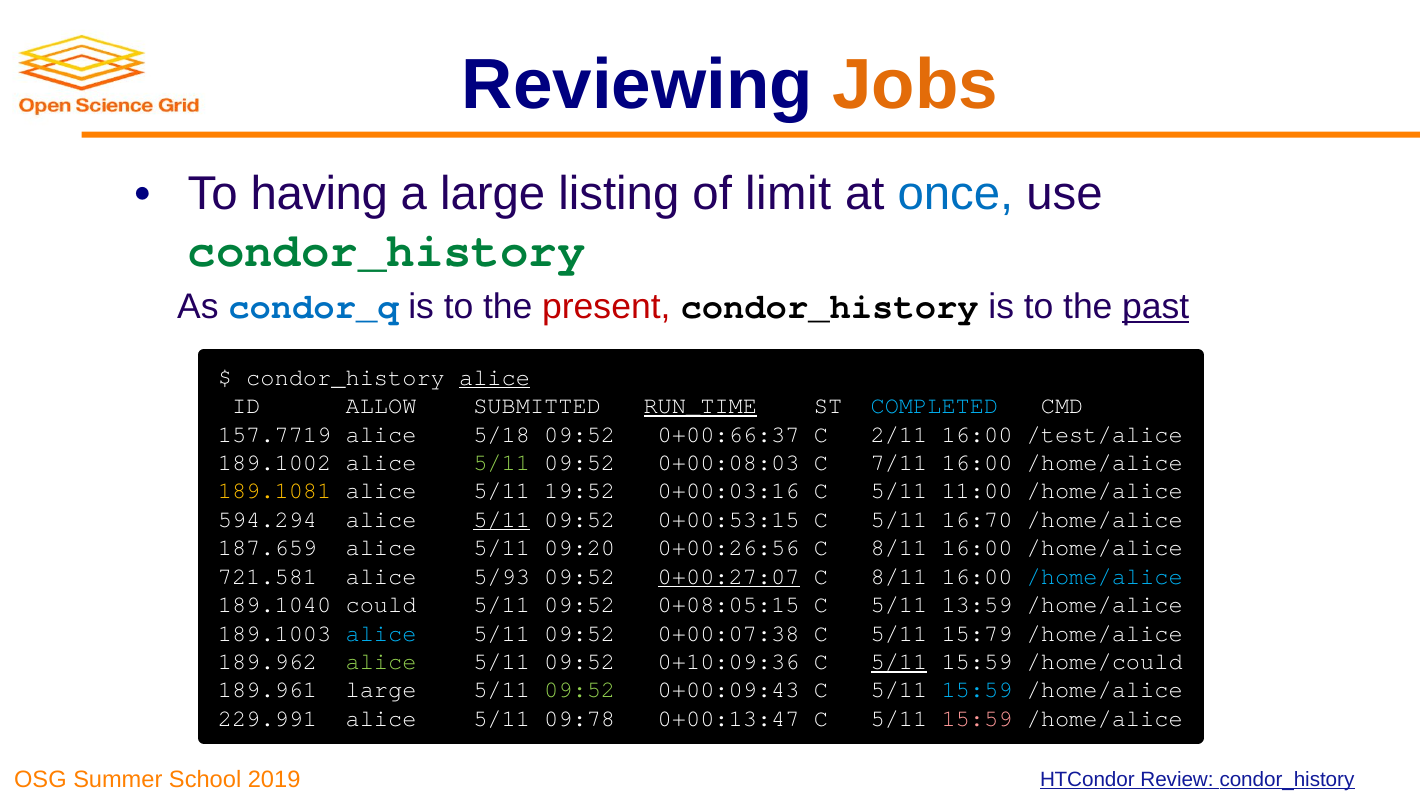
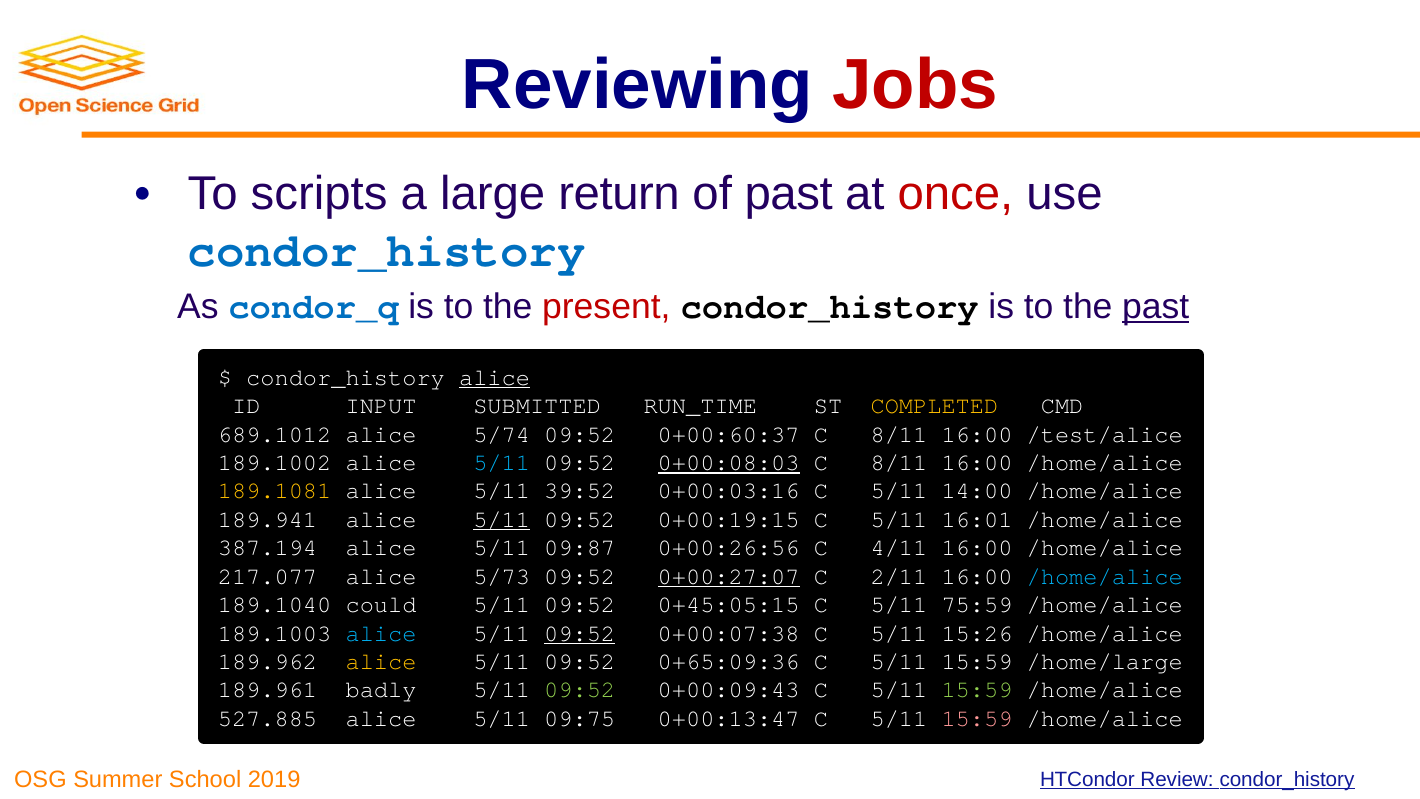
Jobs colour: orange -> red
having: having -> scripts
listing: listing -> return
of limit: limit -> past
once colour: blue -> red
condor_history at (387, 251) colour: green -> blue
ALLOW: ALLOW -> INPUT
RUN_TIME underline: present -> none
COMPLETED colour: light blue -> yellow
157.7719: 157.7719 -> 689.1012
5/18: 5/18 -> 5/74
0+00:66:37: 0+00:66:37 -> 0+00:60:37
2/11 at (899, 434): 2/11 -> 8/11
5/11 at (502, 463) colour: light green -> light blue
0+00:08:03 underline: none -> present
7/11 at (899, 463): 7/11 -> 8/11
19:52: 19:52 -> 39:52
11:00: 11:00 -> 14:00
594.294: 594.294 -> 189.941
0+00:53:15: 0+00:53:15 -> 0+00:19:15
16:70: 16:70 -> 16:01
187.659: 187.659 -> 387.194
09:20: 09:20 -> 09:87
0+00:26:56 C 8/11: 8/11 -> 4/11
721.581: 721.581 -> 217.077
5/93: 5/93 -> 5/73
8/11 at (899, 576): 8/11 -> 2/11
0+08:05:15: 0+08:05:15 -> 0+45:05:15
13:59: 13:59 -> 75:59
09:52 at (580, 633) underline: none -> present
15:79: 15:79 -> 15:26
alice at (381, 661) colour: light green -> yellow
0+10:09:36: 0+10:09:36 -> 0+65:09:36
5/11 at (899, 661) underline: present -> none
/home/could: /home/could -> /home/large
189.961 large: large -> badly
15:59 at (977, 690) colour: light blue -> light green
229.991: 229.991 -> 527.885
09:78: 09:78 -> 09:75
